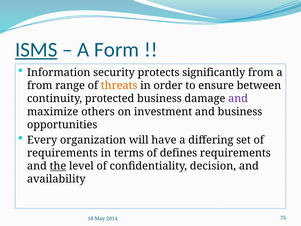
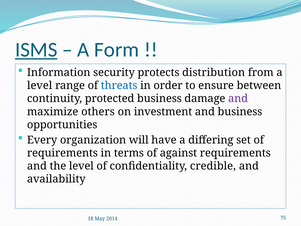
significantly: significantly -> distribution
from at (40, 86): from -> level
threats colour: orange -> blue
defines: defines -> against
the underline: present -> none
decision: decision -> credible
